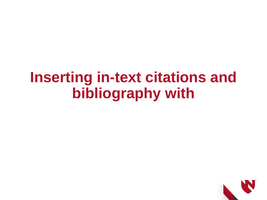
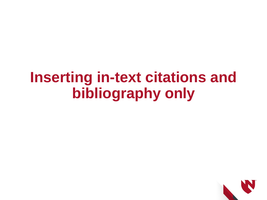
with: with -> only
